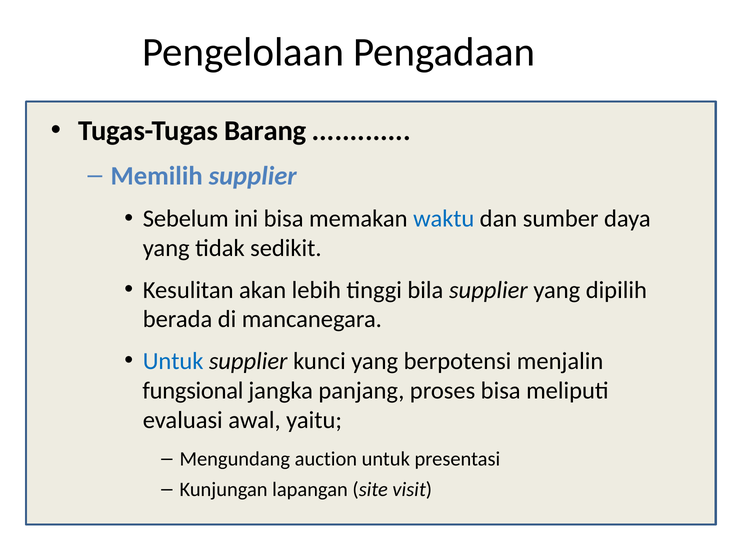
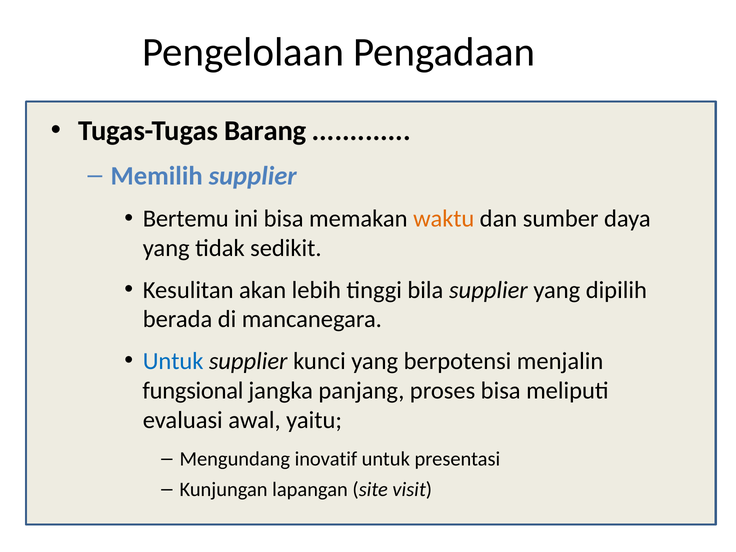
Sebelum: Sebelum -> Bertemu
waktu colour: blue -> orange
auction: auction -> inovatif
